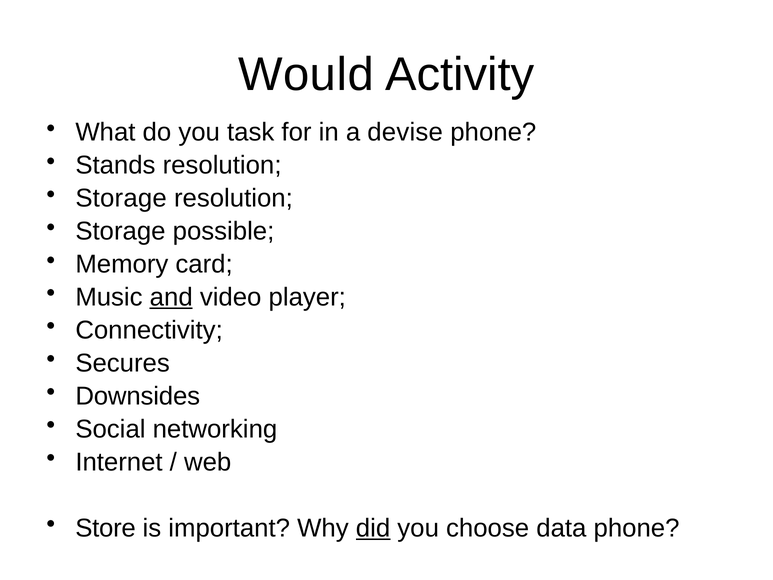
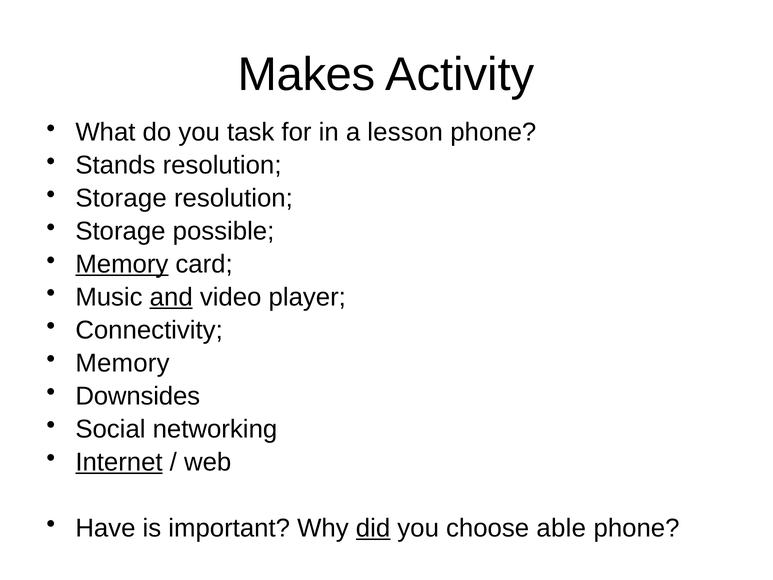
Would: Would -> Makes
devise: devise -> lesson
Memory at (122, 264) underline: none -> present
Secures at (123, 363): Secures -> Memory
Internet underline: none -> present
Store: Store -> Have
data: data -> able
